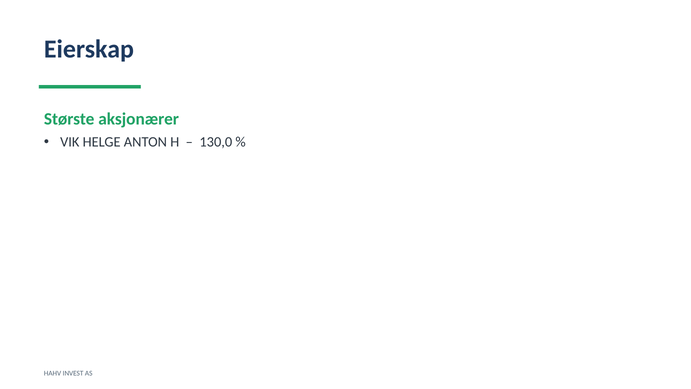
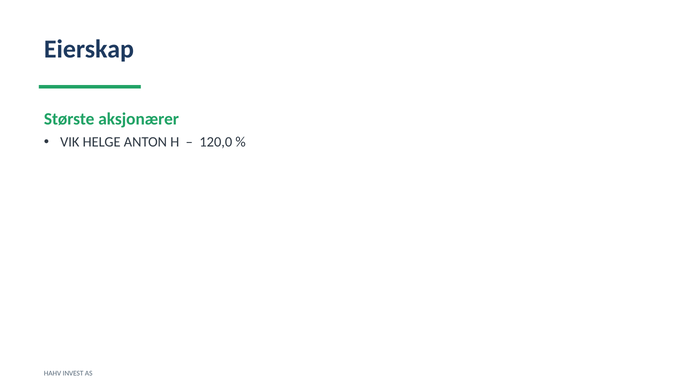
130,0: 130,0 -> 120,0
